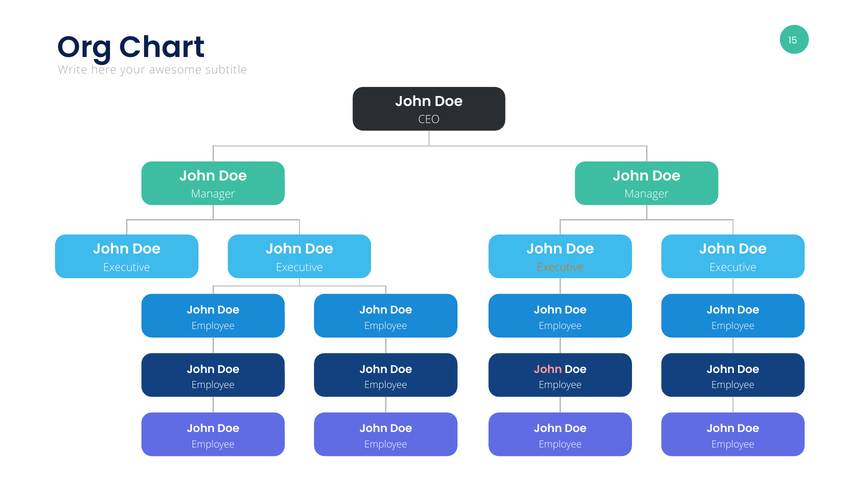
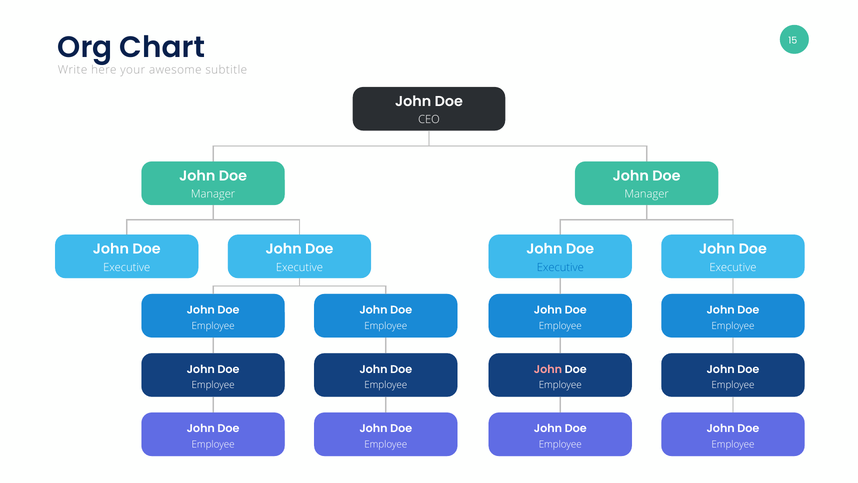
Executive at (560, 267) colour: orange -> blue
